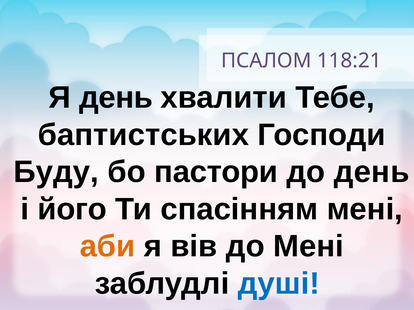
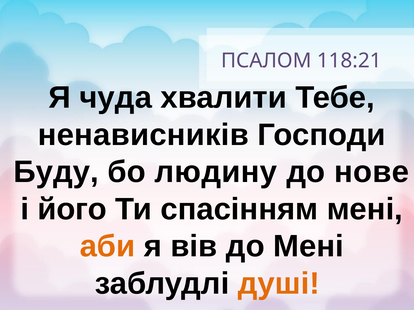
Я день: день -> чуда
баптистських: баптистських -> ненависників
пастори: пастори -> людину
до день: день -> нове
душі colour: blue -> orange
